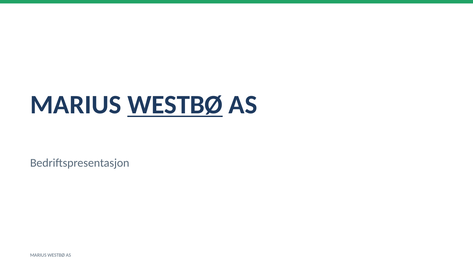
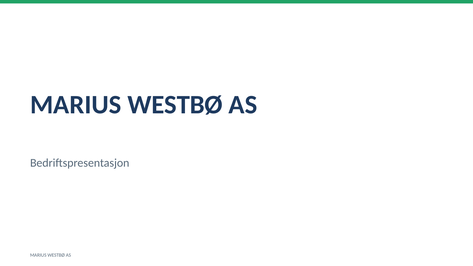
WESTBØ at (175, 105) underline: present -> none
